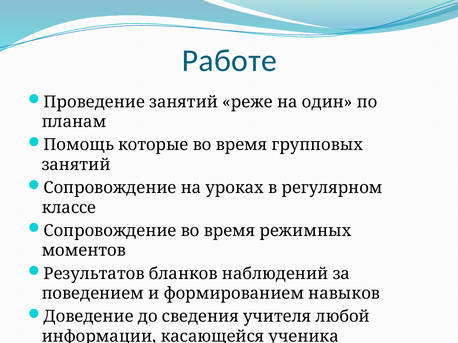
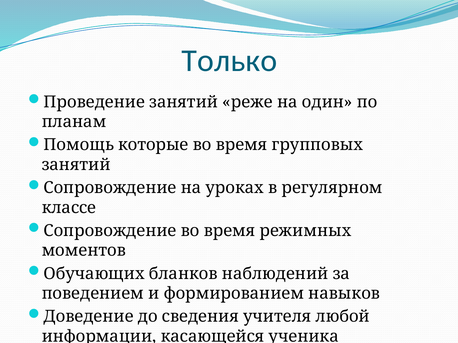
Работе: Работе -> Только
Результатов at (94, 274): Результатов -> Обучающих
